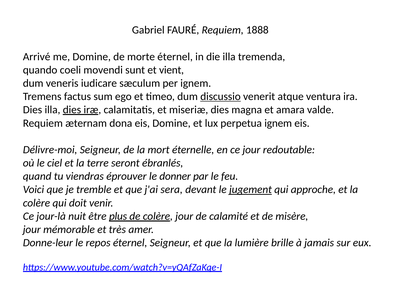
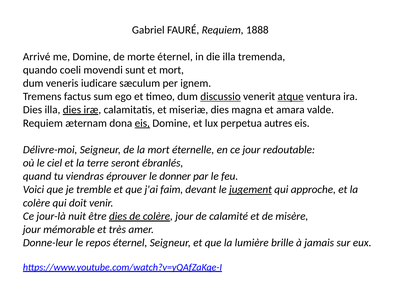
et vient: vient -> mort
atque underline: none -> present
eis at (142, 123) underline: none -> present
perpetua ignem: ignem -> autres
sera: sera -> faim
être plus: plus -> dies
